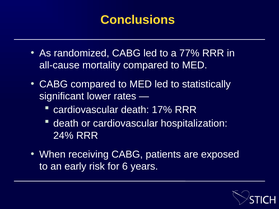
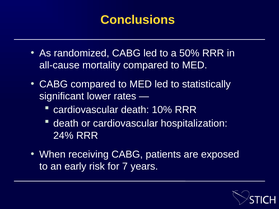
77%: 77% -> 50%
17%: 17% -> 10%
6: 6 -> 7
